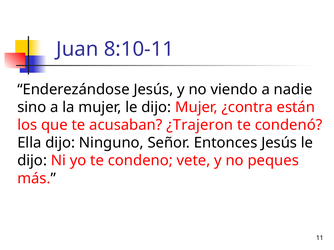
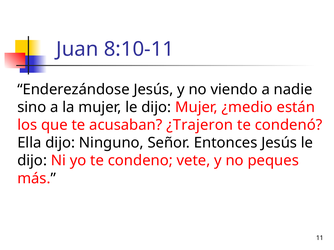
¿contra: ¿contra -> ¿medio
